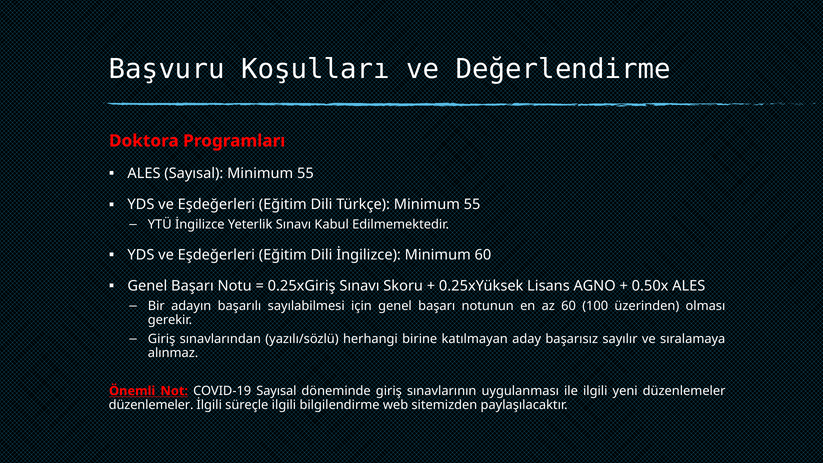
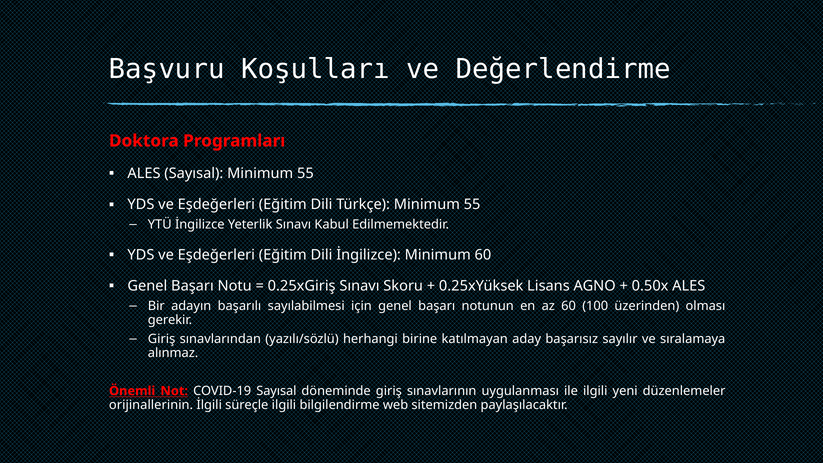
düzenlemeler at (151, 405): düzenlemeler -> orijinallerinin
